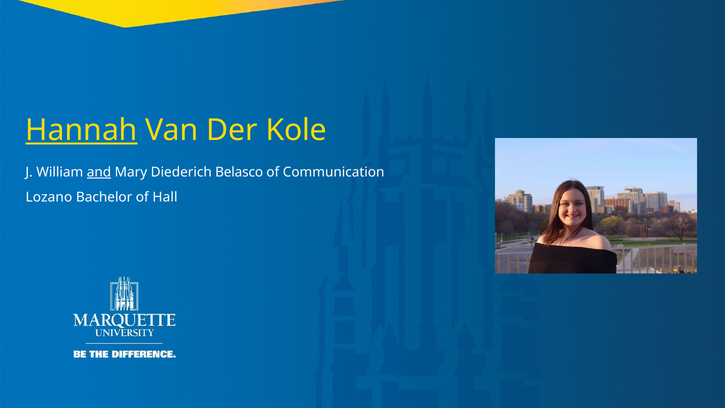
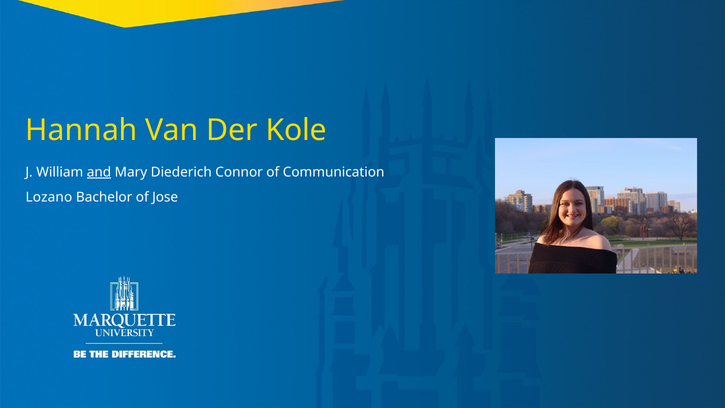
Hannah underline: present -> none
Belasco: Belasco -> Connor
Hall: Hall -> Jose
